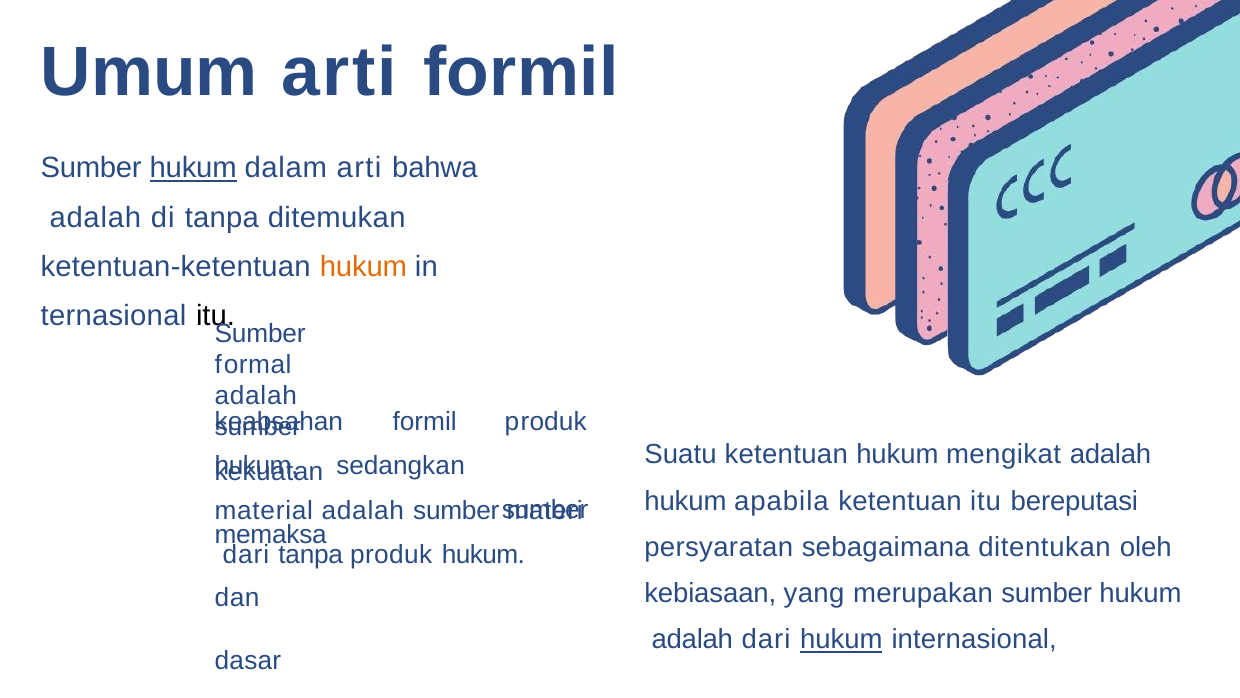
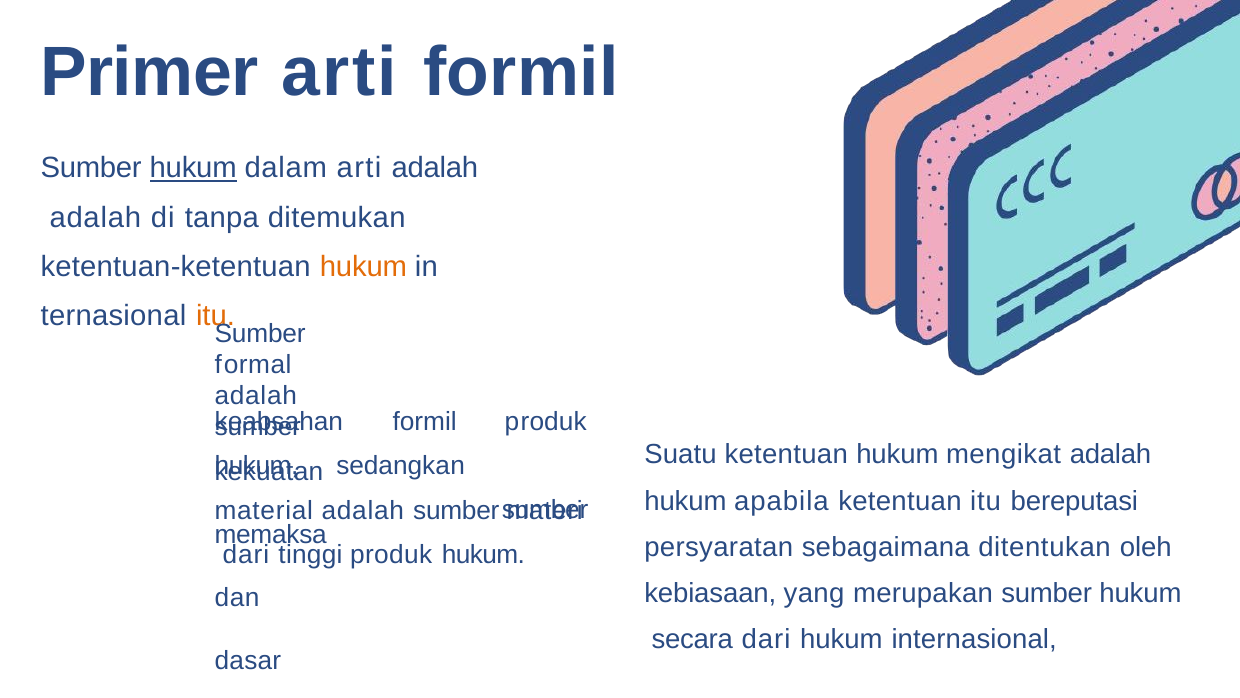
Umum: Umum -> Primer
arti bahwa: bahwa -> adalah
itu at (215, 316) colour: black -> orange
dari tanpa: tanpa -> tinggi
adalah at (692, 639): adalah -> secara
hukum at (841, 639) underline: present -> none
